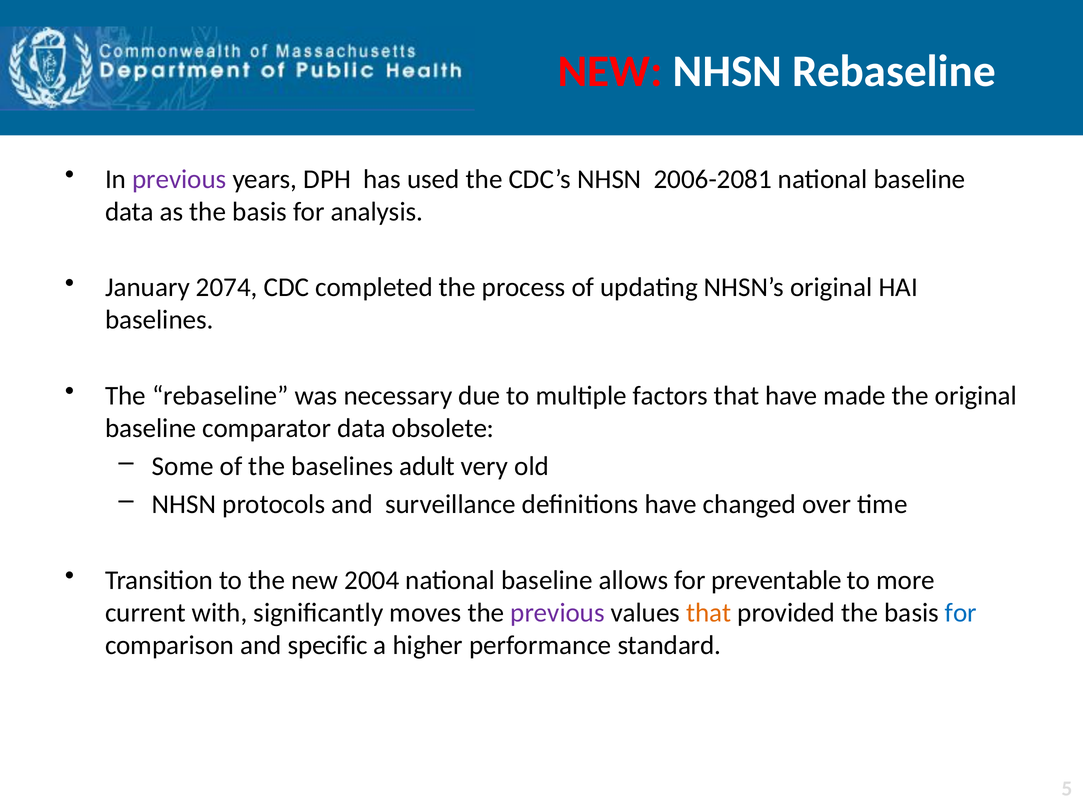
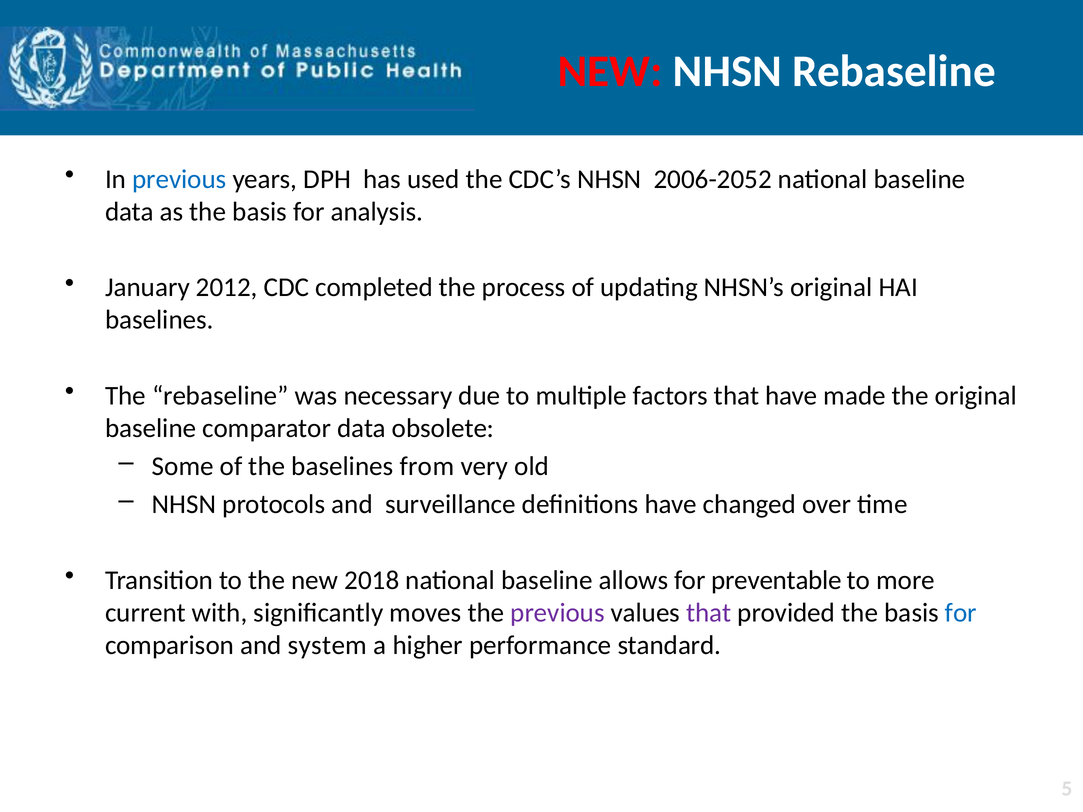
previous at (179, 179) colour: purple -> blue
2006-2081: 2006-2081 -> 2006-2052
2074: 2074 -> 2012
adult: adult -> from
2004: 2004 -> 2018
that at (709, 613) colour: orange -> purple
specific: specific -> system
